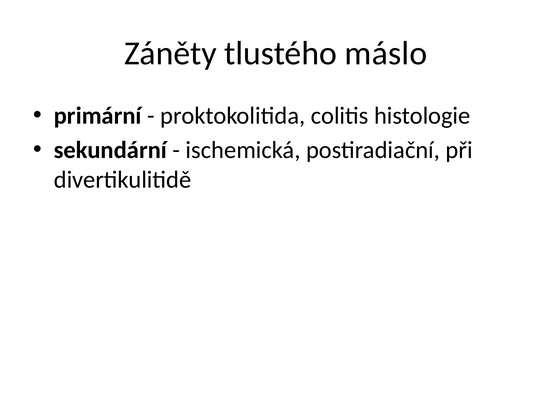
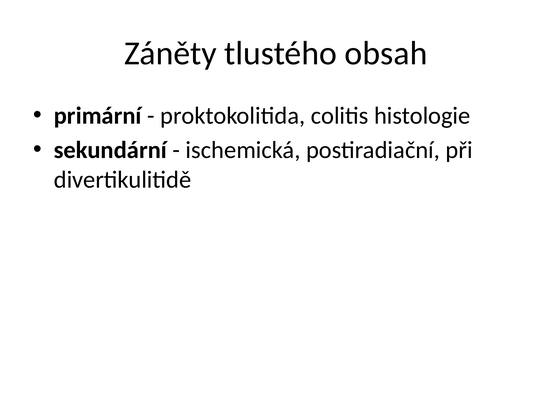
máslo: máslo -> obsah
